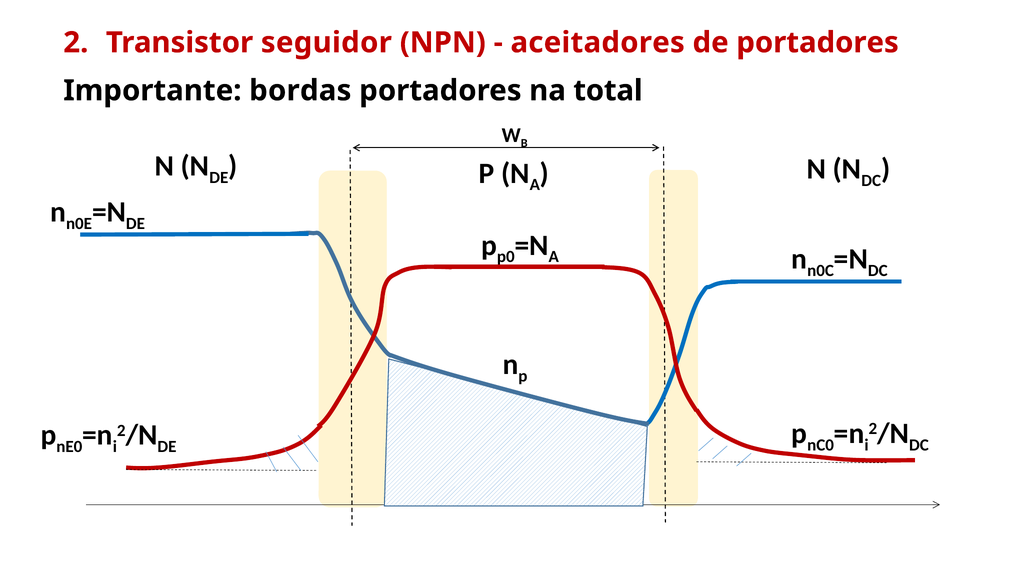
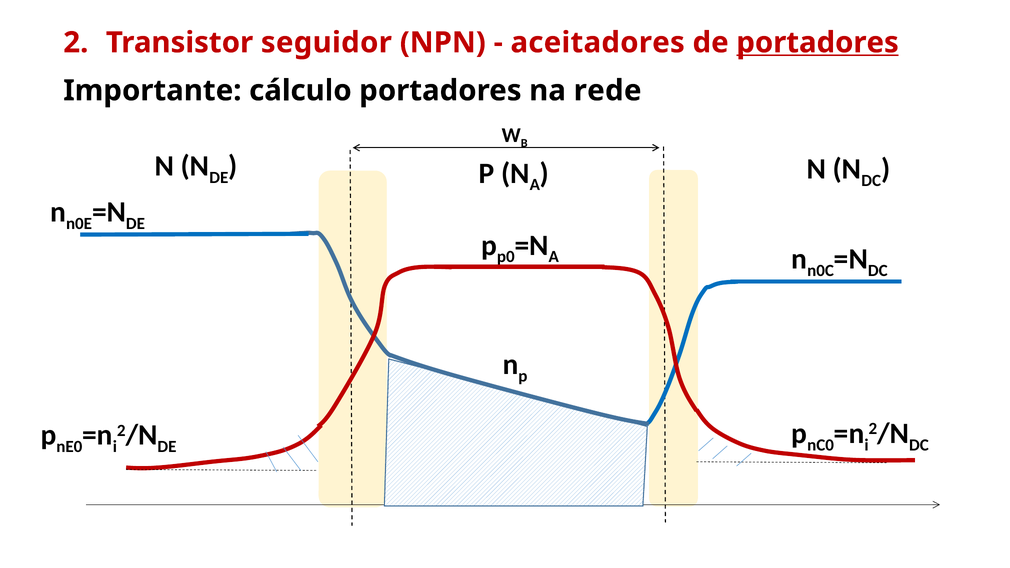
portadores at (818, 43) underline: none -> present
bordas: bordas -> cálculo
total: total -> rede
